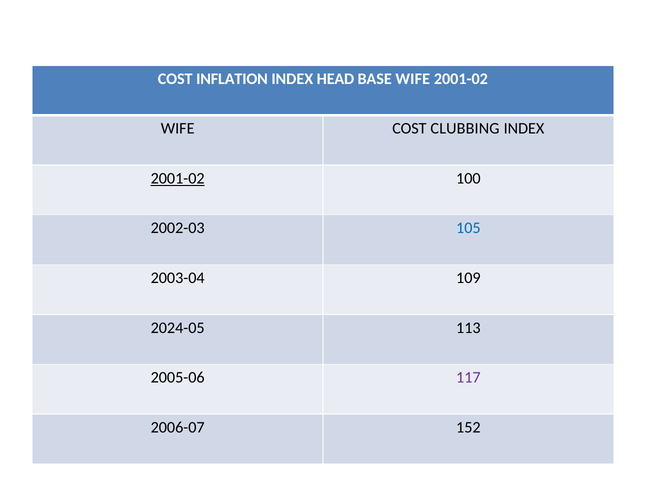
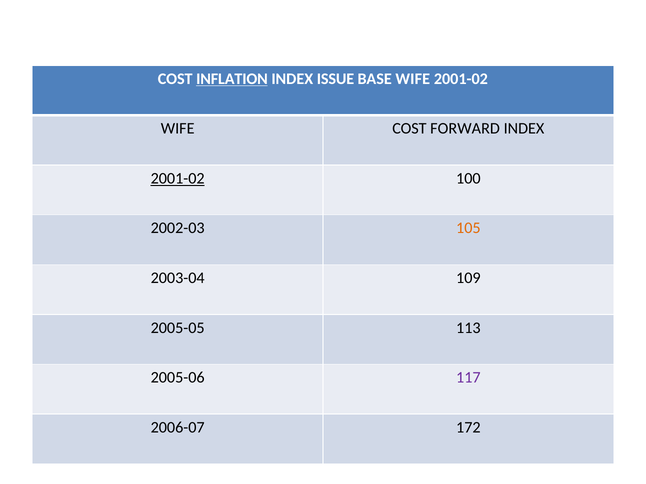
INFLATION underline: none -> present
HEAD: HEAD -> ISSUE
CLUBBING: CLUBBING -> FORWARD
105 colour: blue -> orange
2024-05: 2024-05 -> 2005-05
152: 152 -> 172
